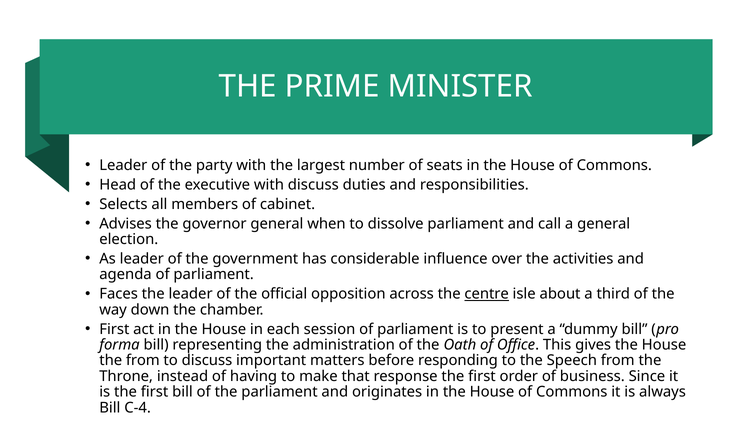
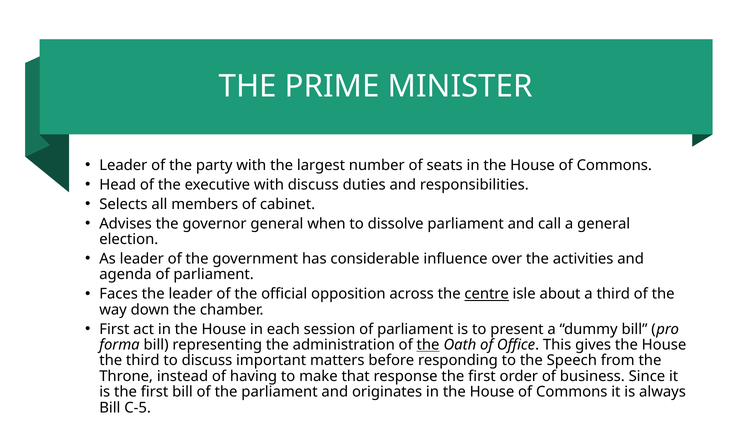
the at (428, 345) underline: none -> present
the from: from -> third
C-4: C-4 -> C-5
